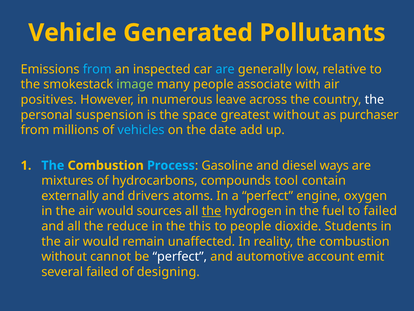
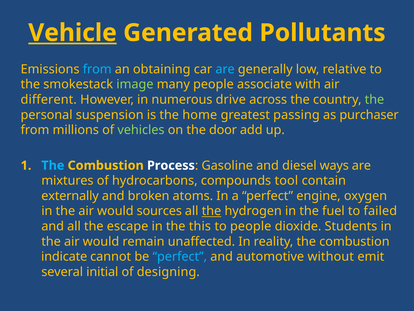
Vehicle underline: none -> present
inspected: inspected -> obtaining
positives: positives -> different
leave: leave -> drive
the at (374, 100) colour: white -> light green
space: space -> home
greatest without: without -> passing
vehicles colour: light blue -> light green
date: date -> door
Process colour: light blue -> white
drivers: drivers -> broken
reduce: reduce -> escape
without at (64, 256): without -> indicate
perfect at (180, 256) colour: white -> light blue
account: account -> without
several failed: failed -> initial
